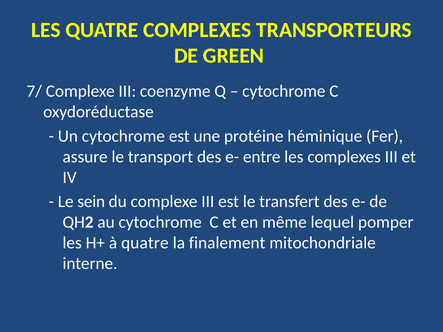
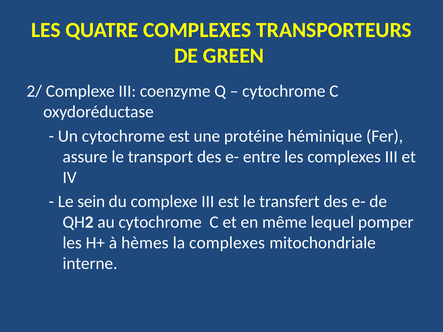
7/: 7/ -> 2/
à quatre: quatre -> hèmes
la finalement: finalement -> complexes
